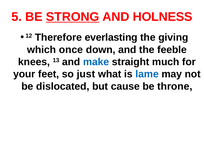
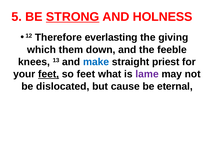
once: once -> them
much: much -> priest
feet at (49, 74) underline: none -> present
so just: just -> feet
lame colour: blue -> purple
throne: throne -> eternal
